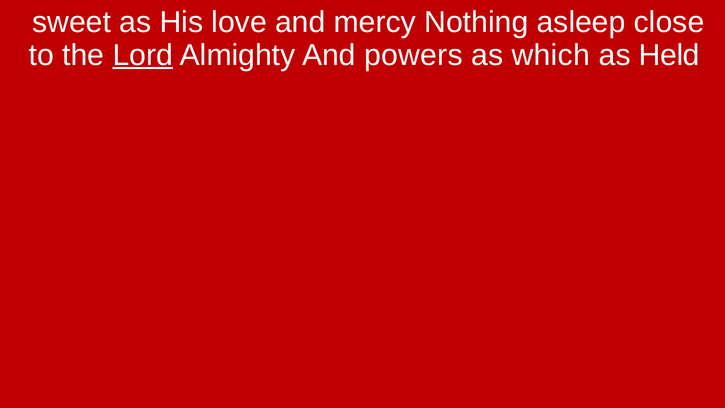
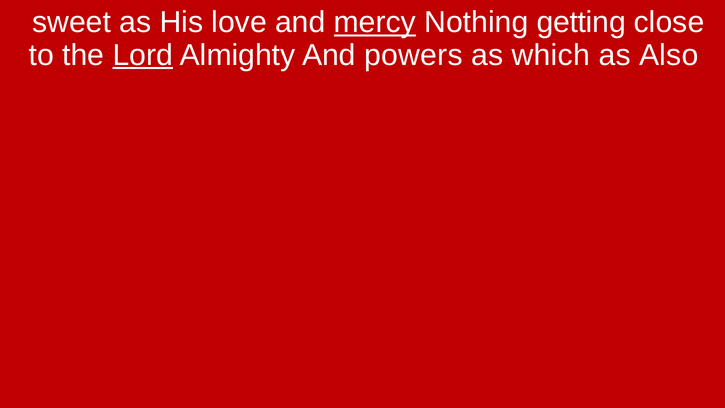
mercy underline: none -> present
asleep: asleep -> getting
Held: Held -> Also
